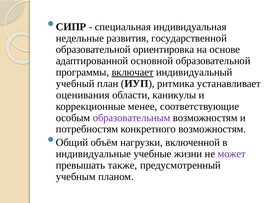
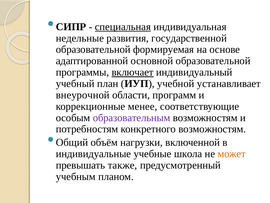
специальная underline: none -> present
ориентировка: ориентировка -> формируемая
ритмика: ритмика -> учебной
оценивания: оценивания -> внеурочной
каникулы: каникулы -> программ
жизни: жизни -> школа
может colour: purple -> orange
